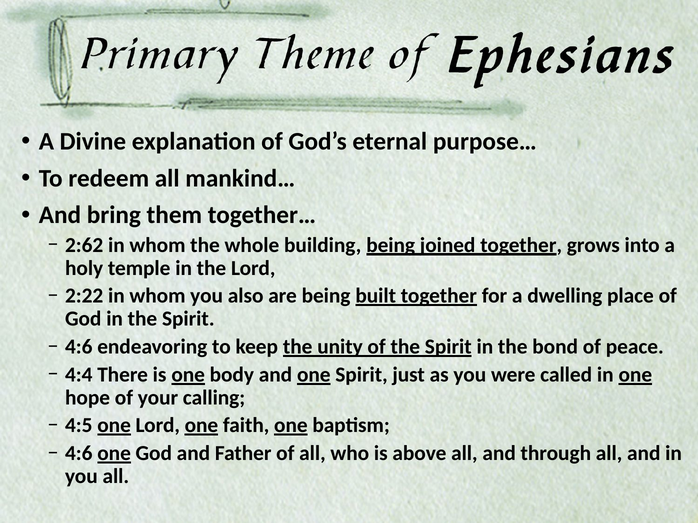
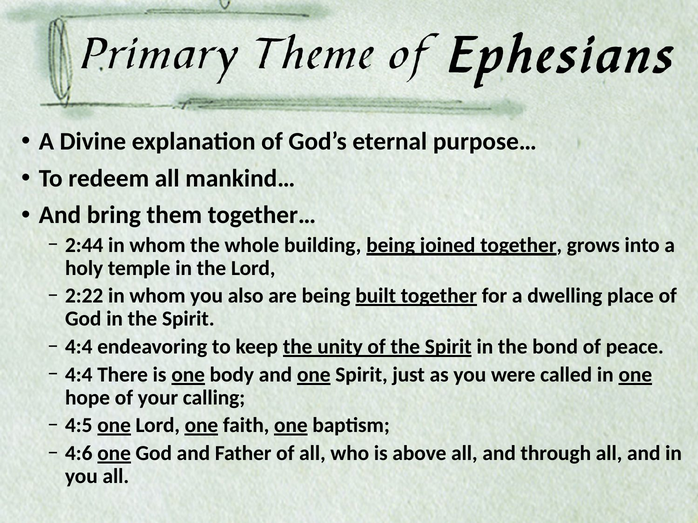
2:62: 2:62 -> 2:44
4:6 at (79, 347): 4:6 -> 4:4
